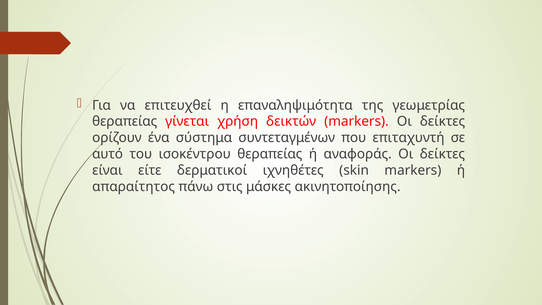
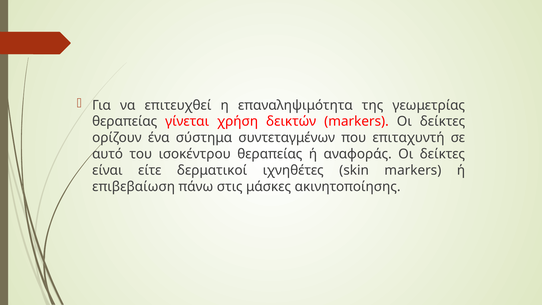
απαραίτητος: απαραίτητος -> επιβεβαίωση
